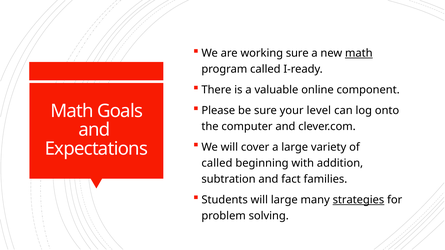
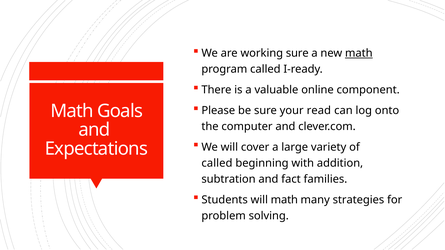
level: level -> read
will large: large -> math
strategies underline: present -> none
